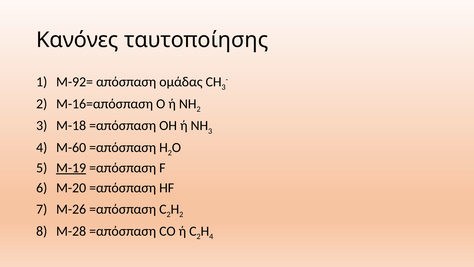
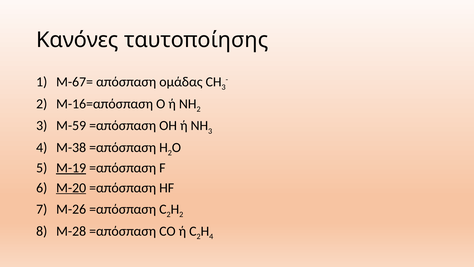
Μ-92=: Μ-92= -> Μ-67=
Μ-18: Μ-18 -> Μ-59
Μ-60: Μ-60 -> Μ-38
Μ-20 underline: none -> present
